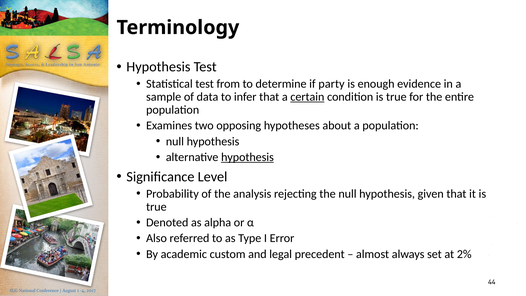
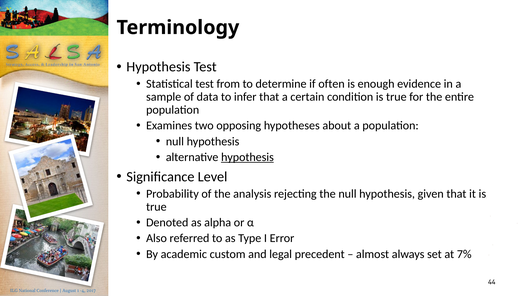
party: party -> often
certain underline: present -> none
2%: 2% -> 7%
